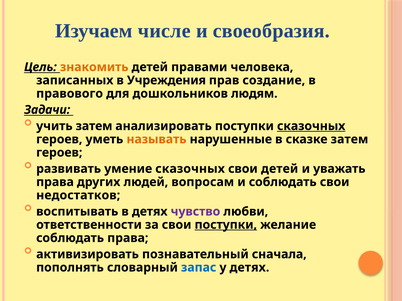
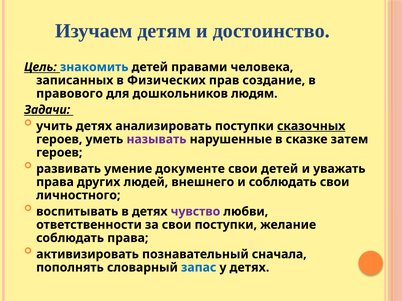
числе: числе -> детям
своеобразия: своеобразия -> достоинство
знакомить colour: orange -> blue
Учреждения: Учреждения -> Физических
учить затем: затем -> детях
называть colour: orange -> purple
умение сказочных: сказочных -> документе
вопросам: вопросам -> внешнего
недостатков: недостатков -> личностного
поступки at (226, 225) underline: present -> none
